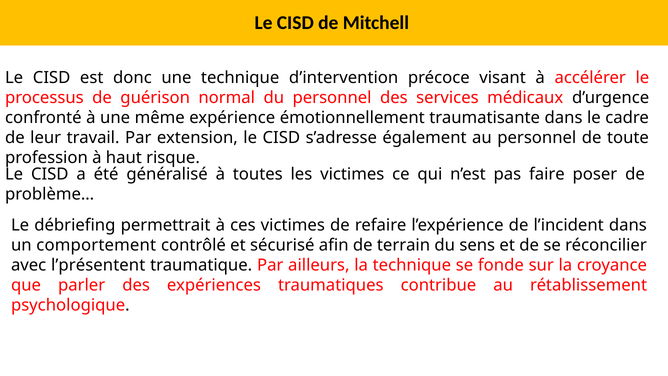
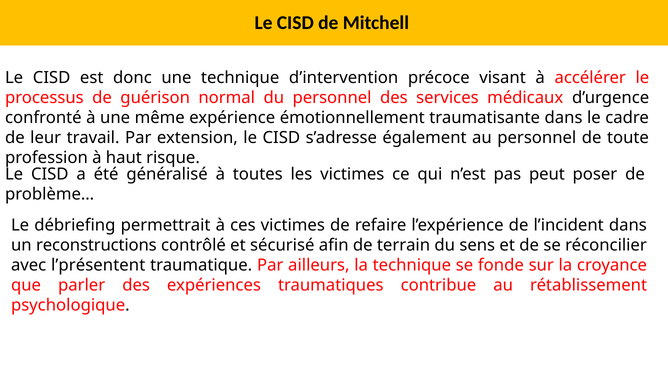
faire: faire -> peut
comportement: comportement -> reconstructions
